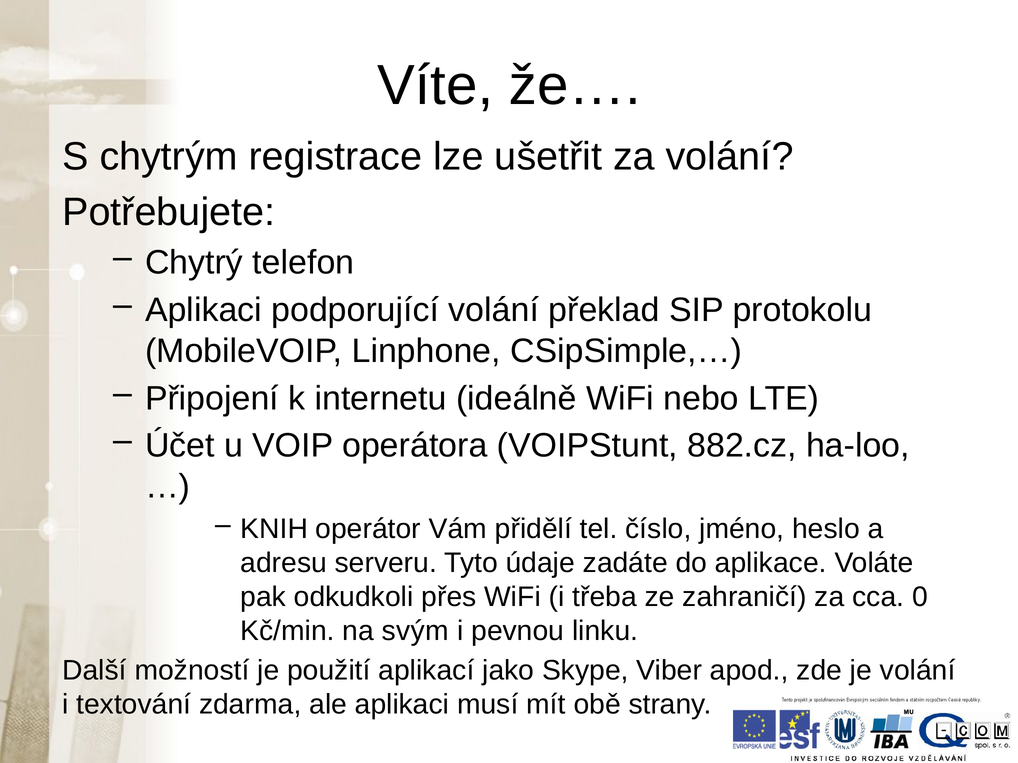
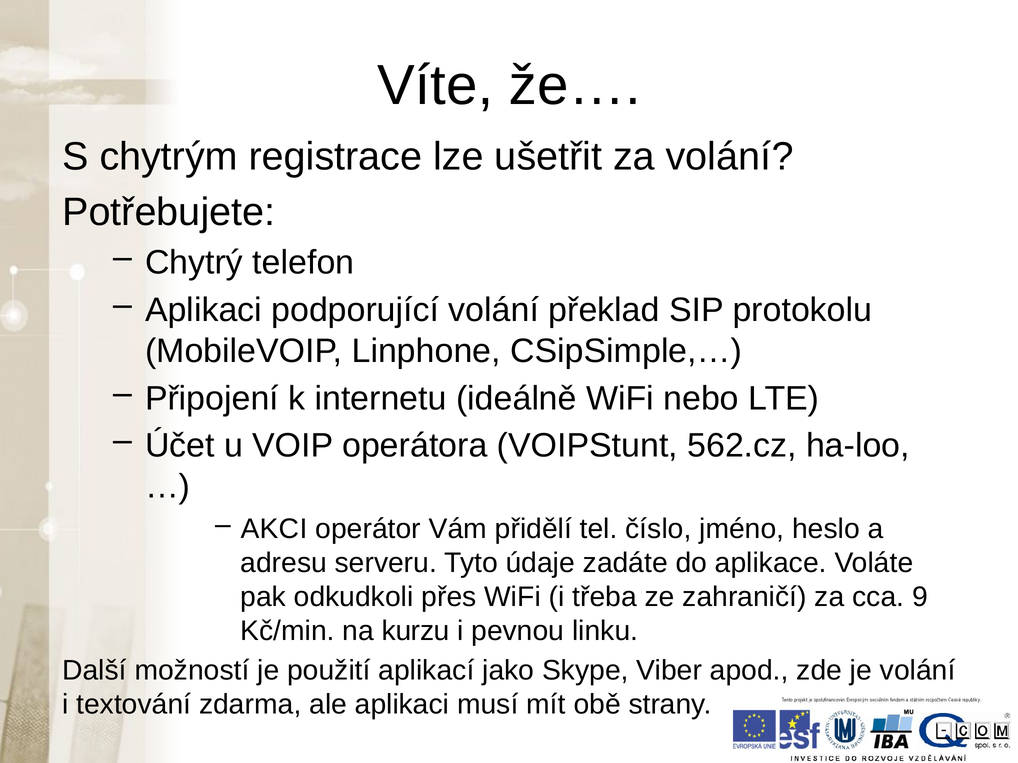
882.cz: 882.cz -> 562.cz
KNIH: KNIH -> AKCI
0: 0 -> 9
svým: svým -> kurzu
